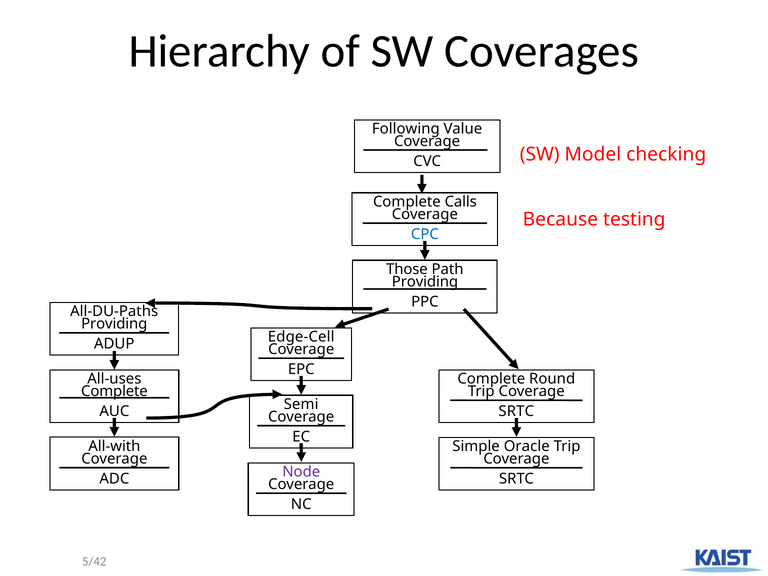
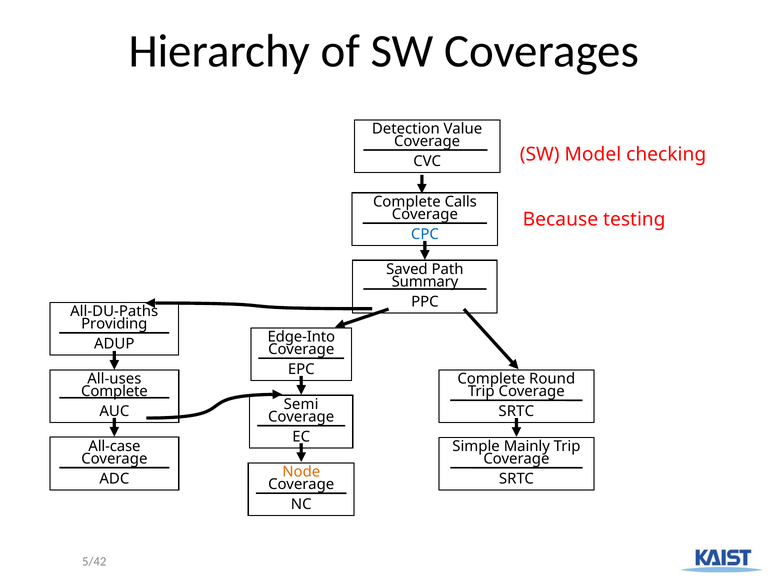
Following: Following -> Detection
Those: Those -> Saved
Providing at (425, 282): Providing -> Summary
Edge-Cell: Edge-Cell -> Edge-Into
All-with: All-with -> All-case
Oracle: Oracle -> Mainly
Node colour: purple -> orange
